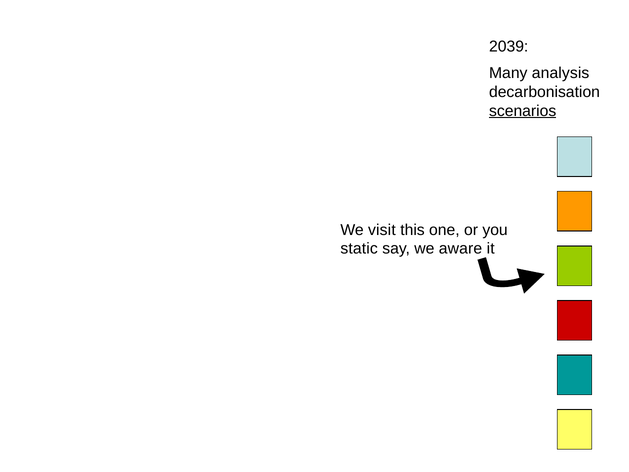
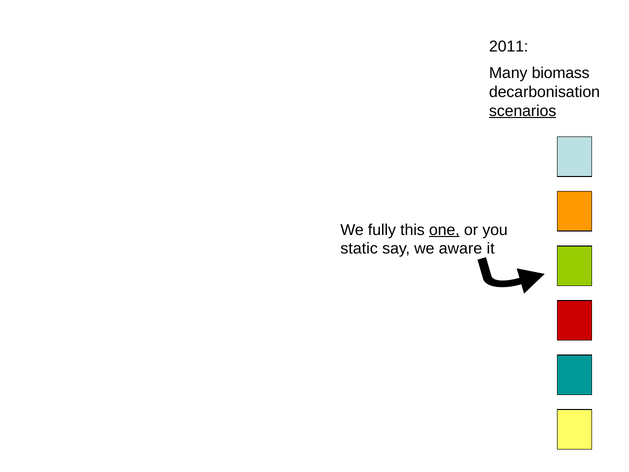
2039: 2039 -> 2011
analysis: analysis -> biomass
visit: visit -> fully
one underline: none -> present
